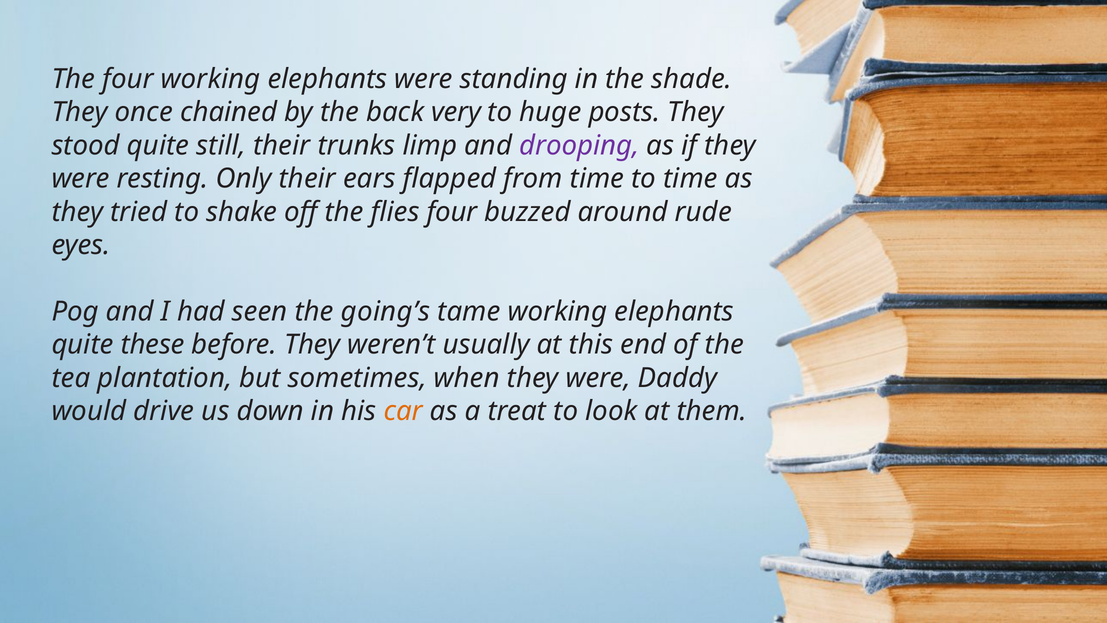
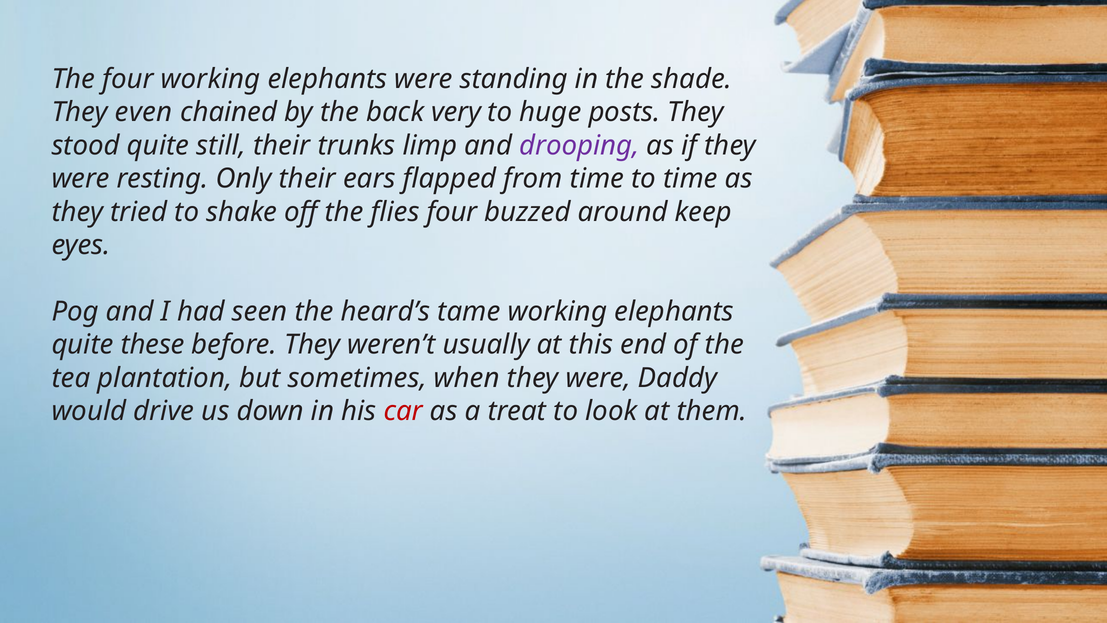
once: once -> even
rude: rude -> keep
going’s: going’s -> heard’s
car colour: orange -> red
